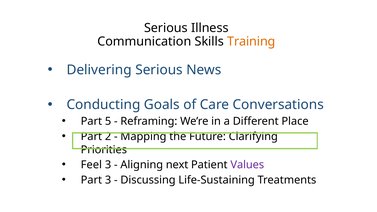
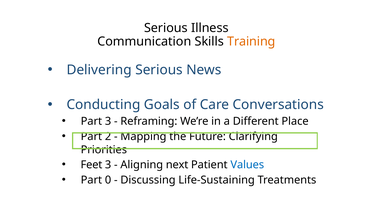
Part 5: 5 -> 3
Feel: Feel -> Feet
Values colour: purple -> blue
Part 3: 3 -> 0
